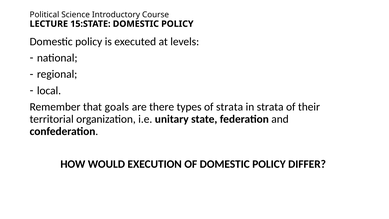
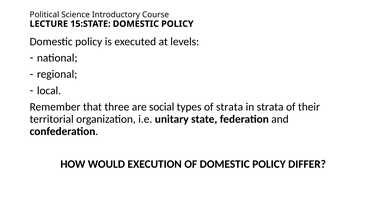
goals: goals -> three
there: there -> social
